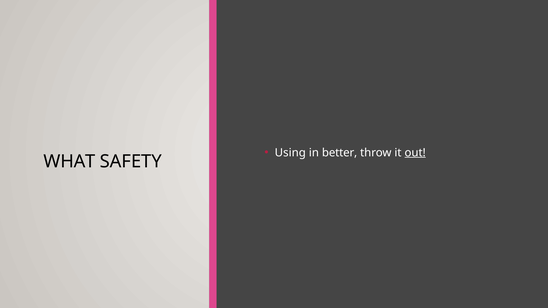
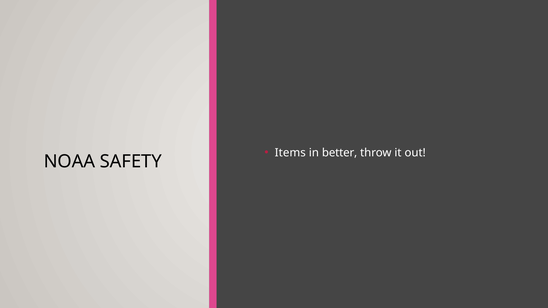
Using: Using -> Items
out underline: present -> none
WHAT: WHAT -> NOAA
